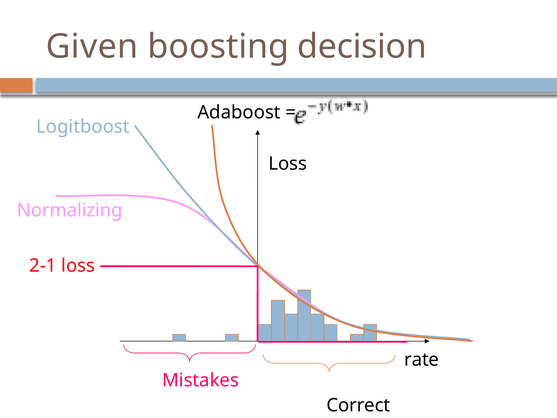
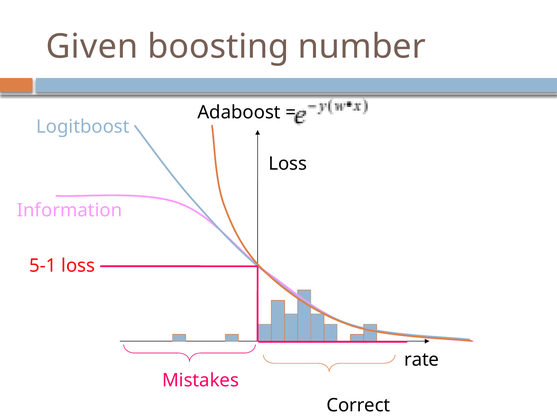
decision: decision -> number
Normalizing: Normalizing -> Information
2-1: 2-1 -> 5-1
